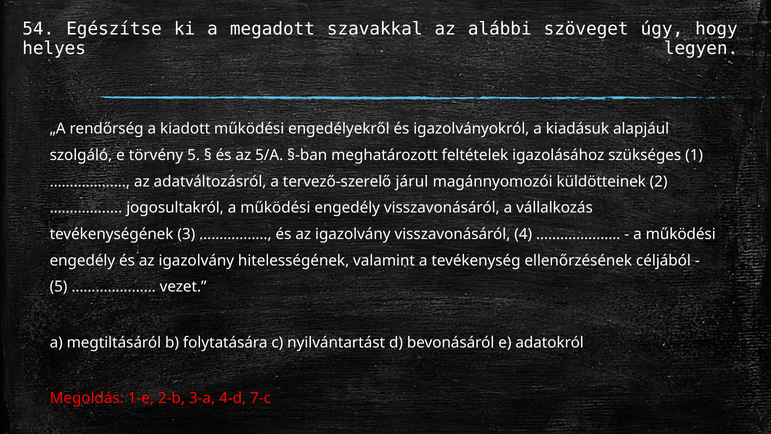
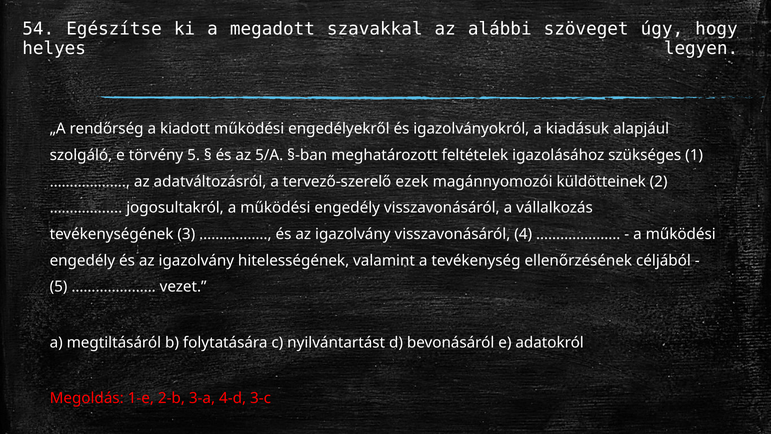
járul: járul -> ezek
7-c: 7-c -> 3-c
